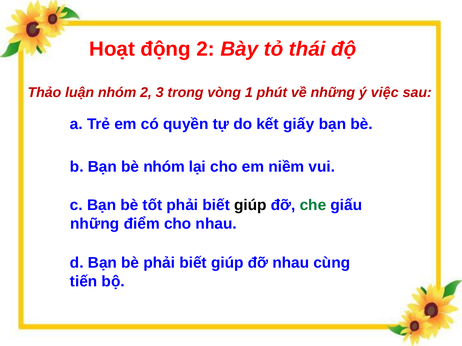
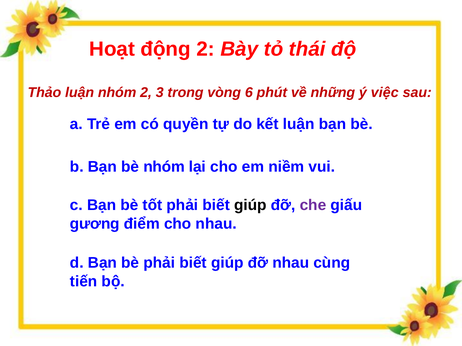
1: 1 -> 6
kết giấy: giấy -> luận
che colour: green -> purple
những at (95, 224): những -> gương
